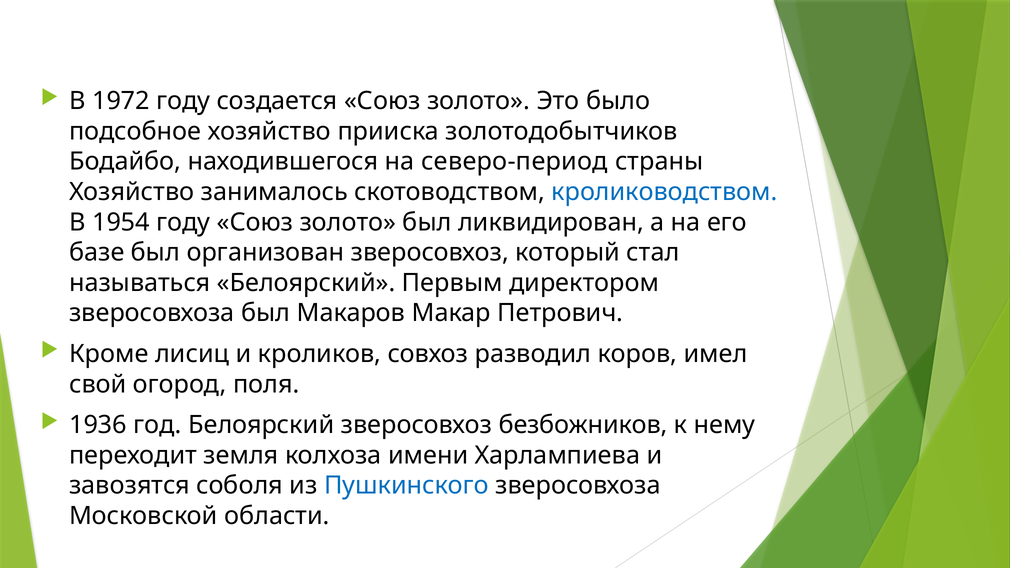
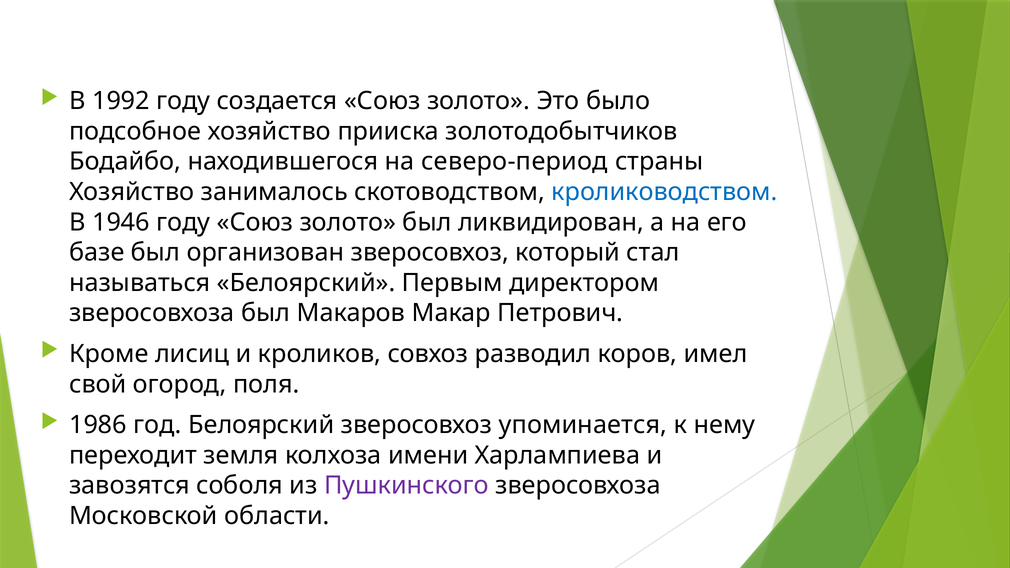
1972: 1972 -> 1992
1954: 1954 -> 1946
1936: 1936 -> 1986
безбожников: безбожников -> упоминается
Пушкинского colour: blue -> purple
